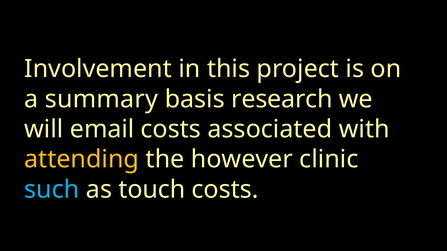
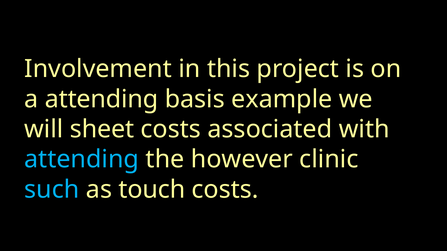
a summary: summary -> attending
research: research -> example
email: email -> sheet
attending at (82, 160) colour: yellow -> light blue
